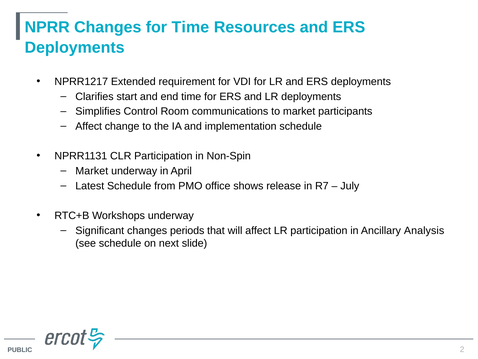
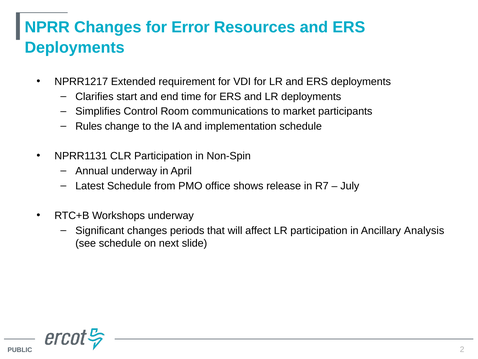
for Time: Time -> Error
Affect at (89, 126): Affect -> Rules
Market at (92, 171): Market -> Annual
